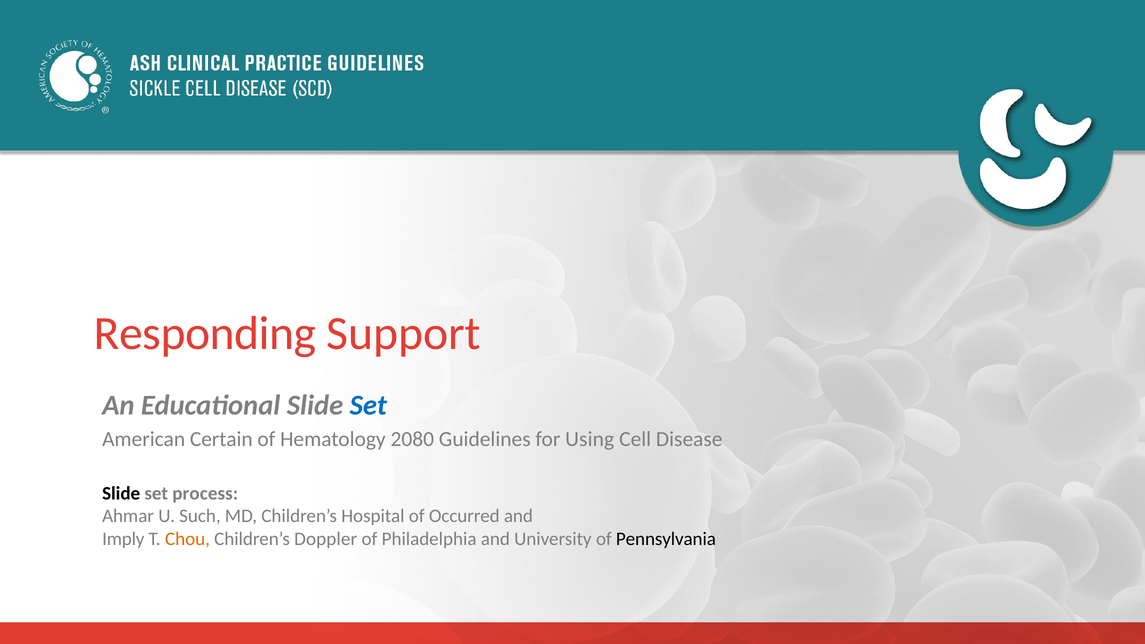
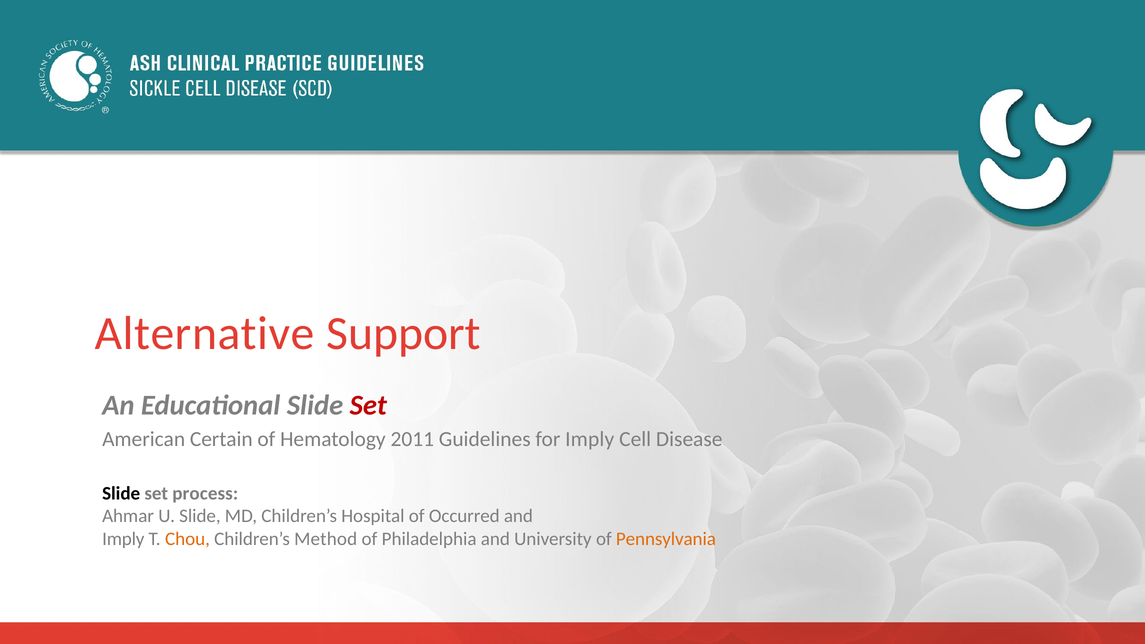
Responding: Responding -> Alternative
Set at (368, 405) colour: blue -> red
2080: 2080 -> 2011
for Using: Using -> Imply
U Such: Such -> Slide
Doppler: Doppler -> Method
Pennsylvania colour: black -> orange
